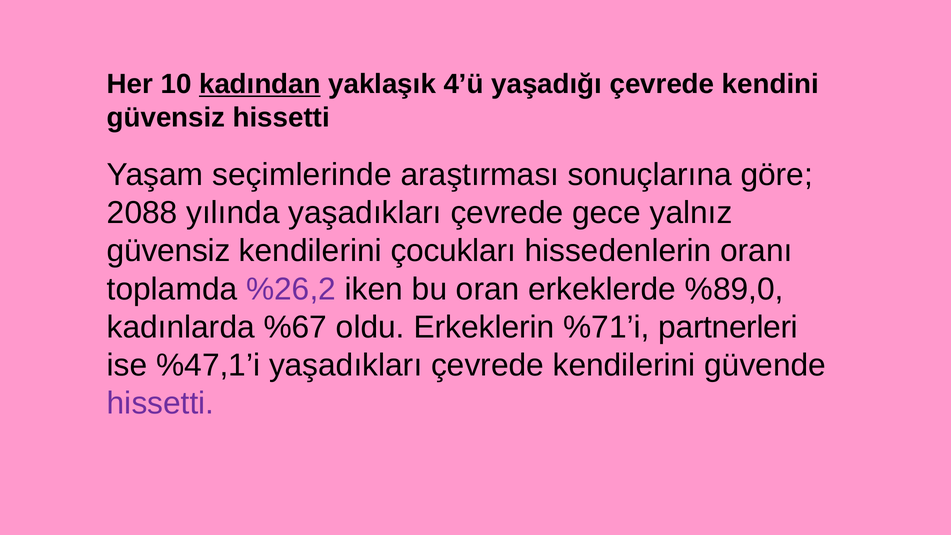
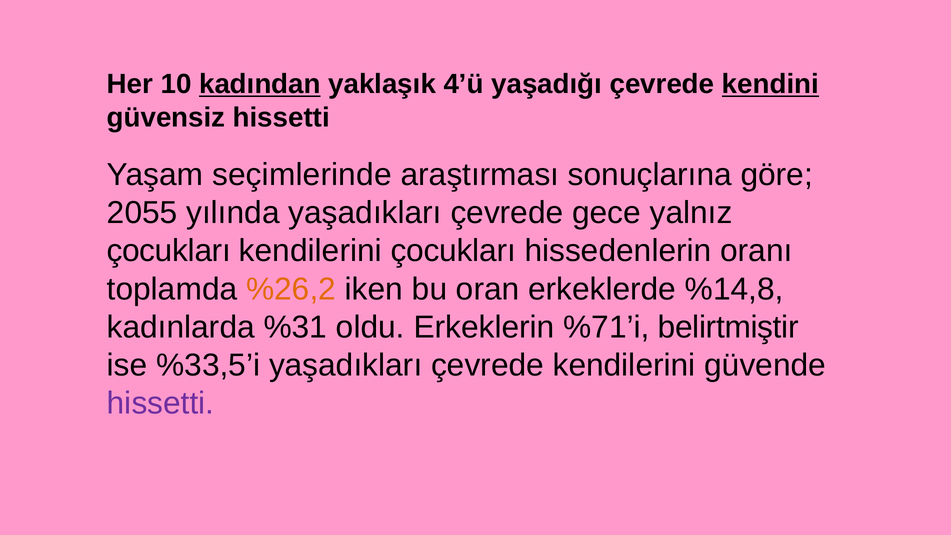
kendini underline: none -> present
2088: 2088 -> 2055
güvensiz at (169, 251): güvensiz -> çocukları
%26,2 colour: purple -> orange
%89,0: %89,0 -> %14,8
%67: %67 -> %31
partnerleri: partnerleri -> belirtmiştir
%47,1’i: %47,1’i -> %33,5’i
